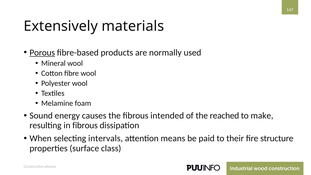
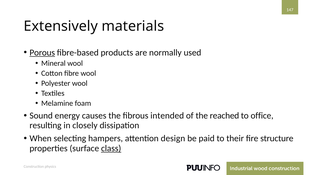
make: make -> office
in fibrous: fibrous -> closely
intervals: intervals -> hampers
means: means -> design
class underline: none -> present
